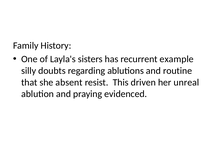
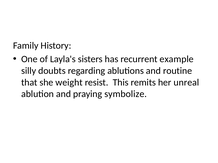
absent: absent -> weight
driven: driven -> remits
evidenced: evidenced -> symbolize
